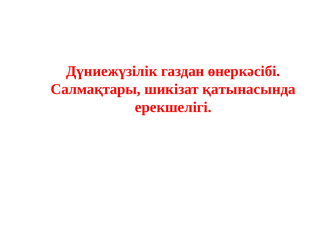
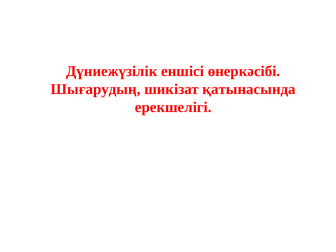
газдан: газдан -> еншісі
Салмақтары: Салмақтары -> Шығарудың
